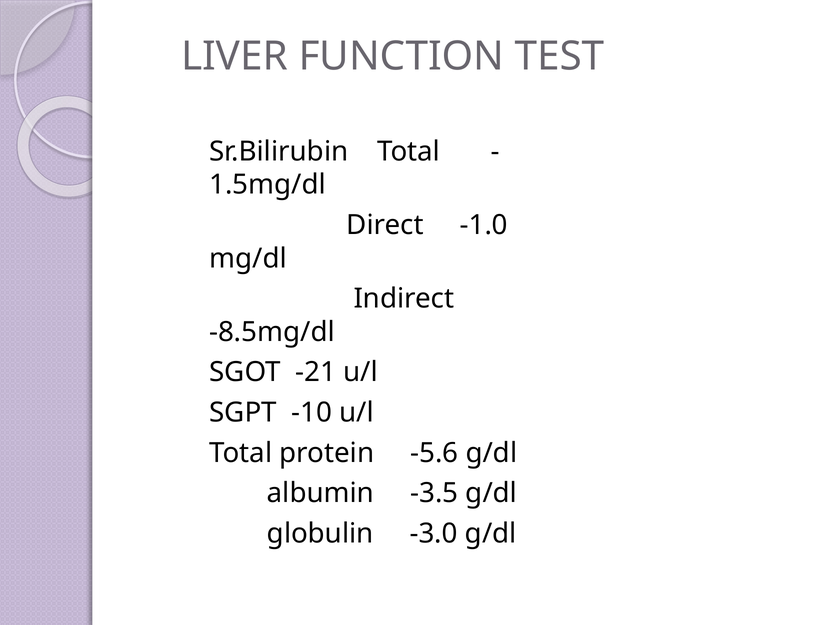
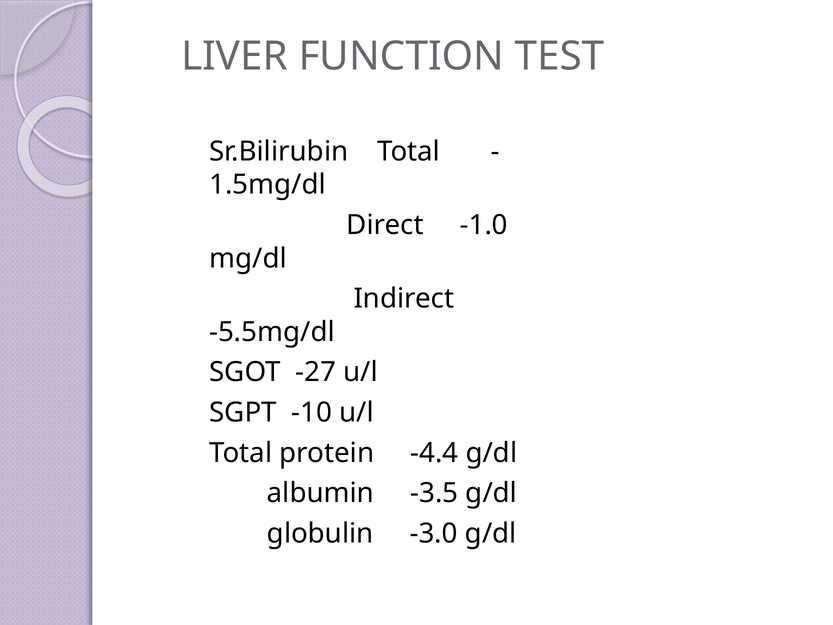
-8.5mg/dl: -8.5mg/dl -> -5.5mg/dl
-21: -21 -> -27
-5.6: -5.6 -> -4.4
